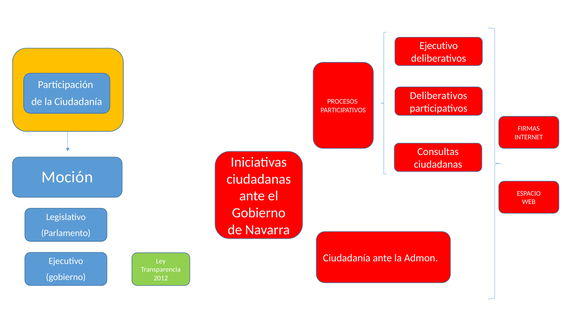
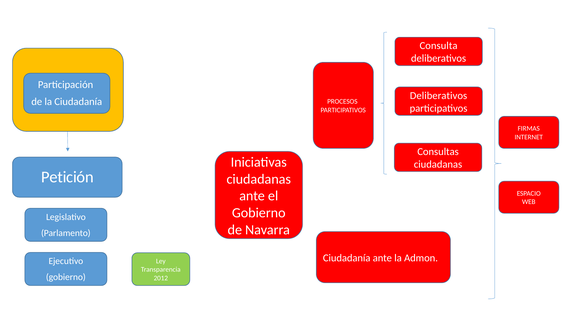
Ejecutivo at (439, 46): Ejecutivo -> Consulta
Moción: Moción -> Petición
